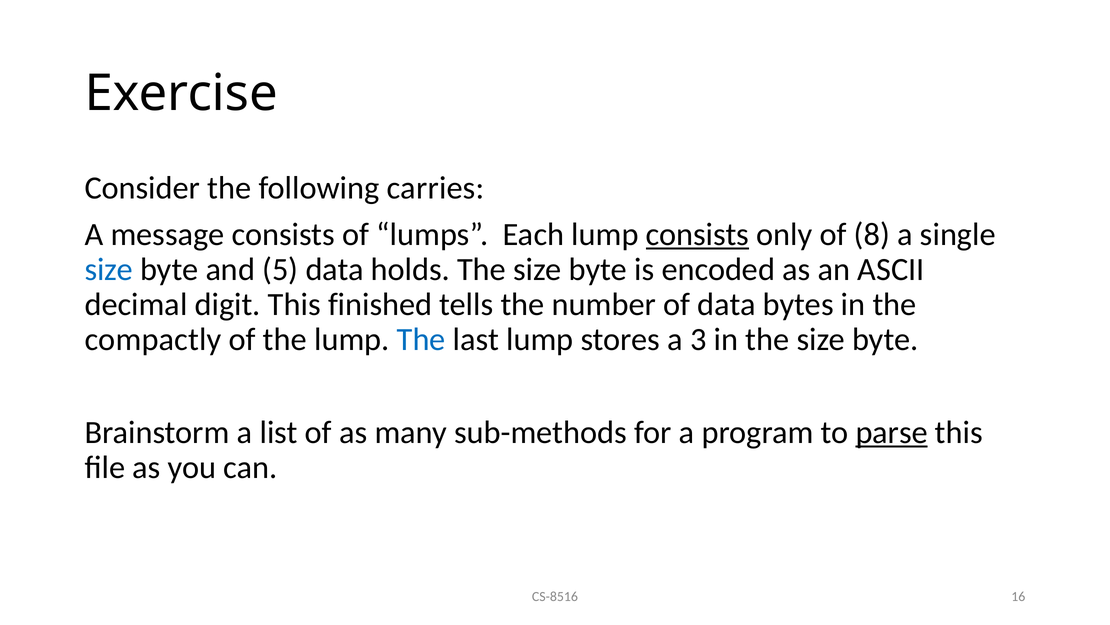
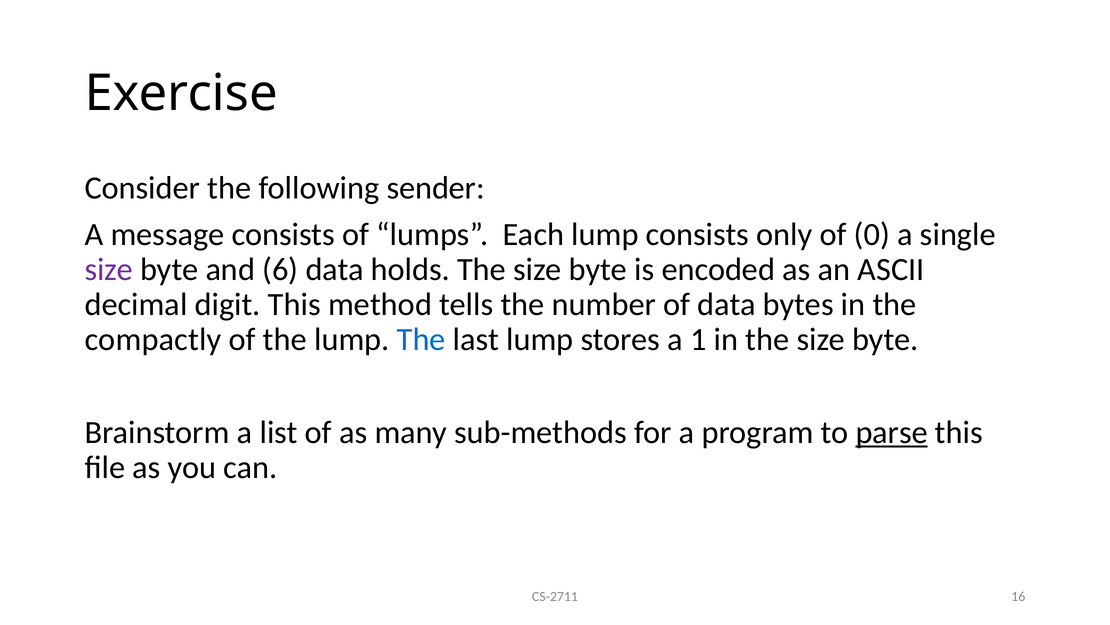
carries: carries -> sender
consists at (697, 234) underline: present -> none
8: 8 -> 0
size at (109, 269) colour: blue -> purple
5: 5 -> 6
finished: finished -> method
3: 3 -> 1
CS-8516: CS-8516 -> CS-2711
